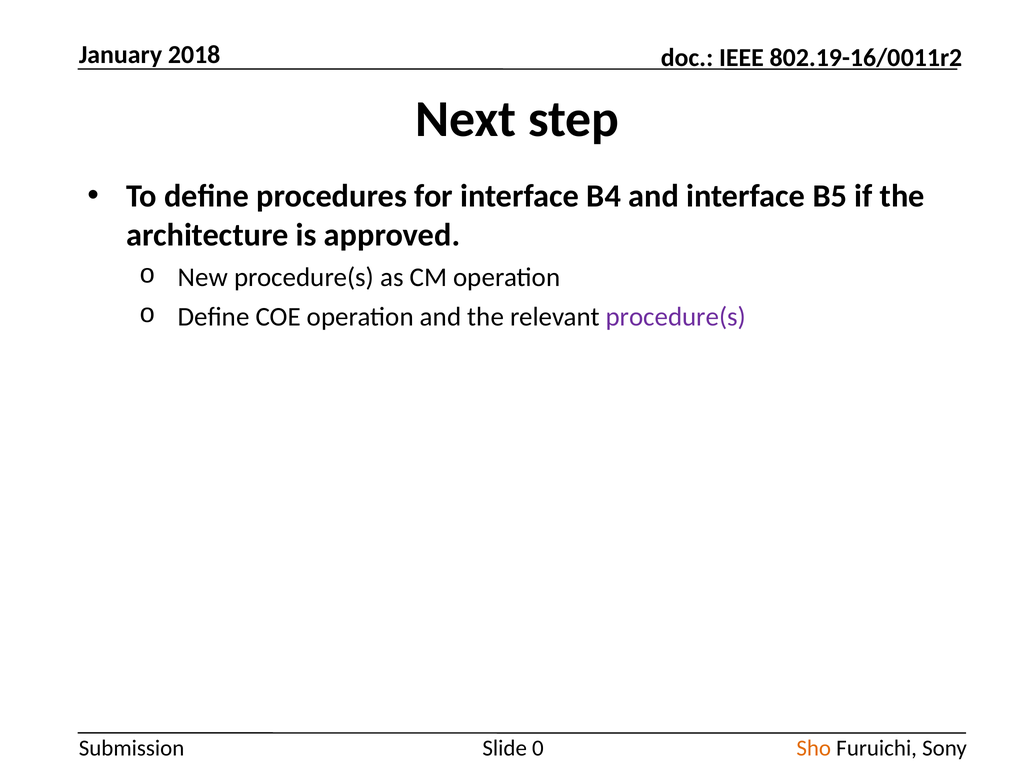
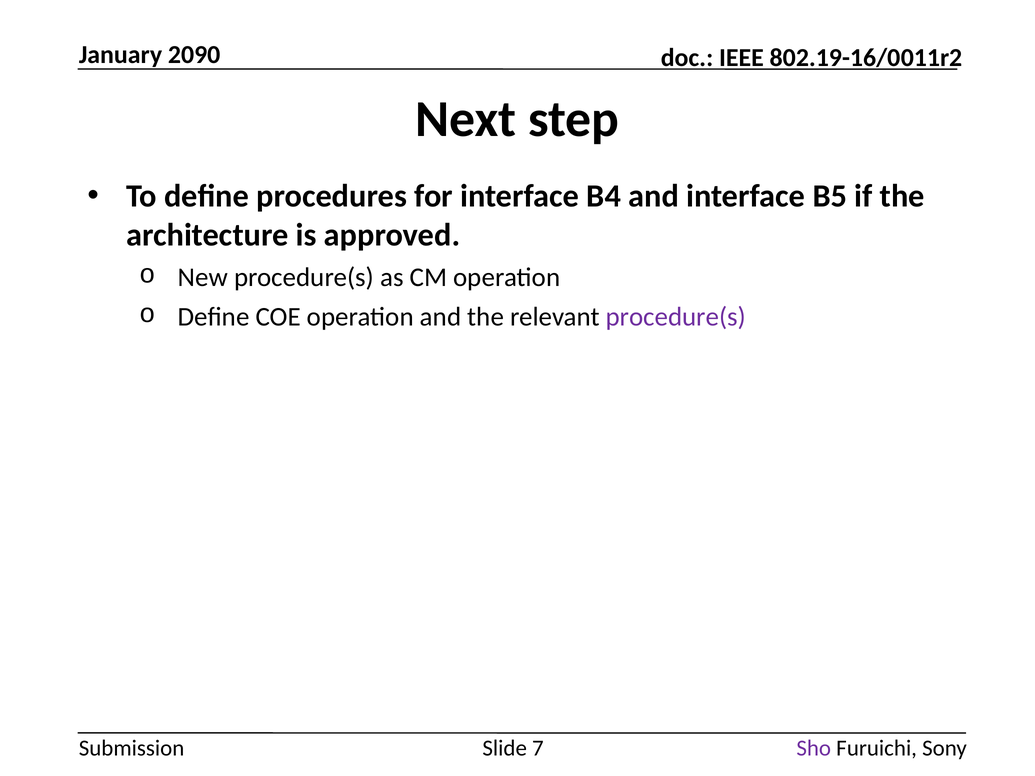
2018: 2018 -> 2090
0: 0 -> 7
Sho colour: orange -> purple
